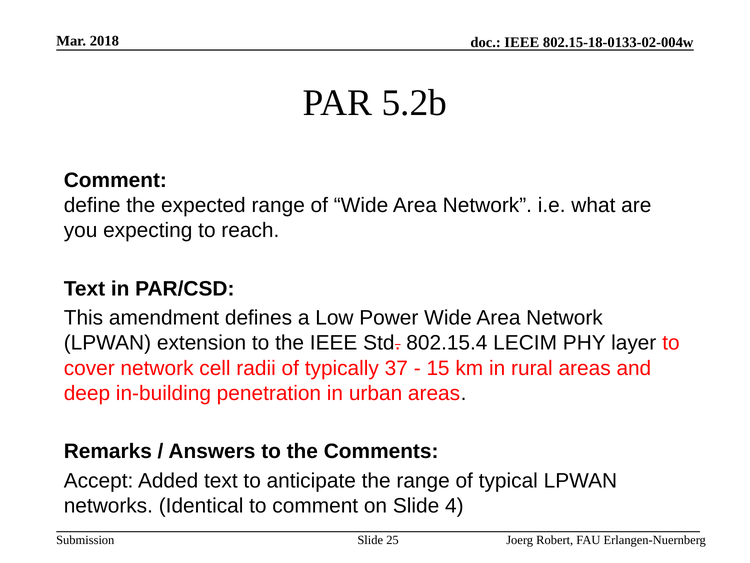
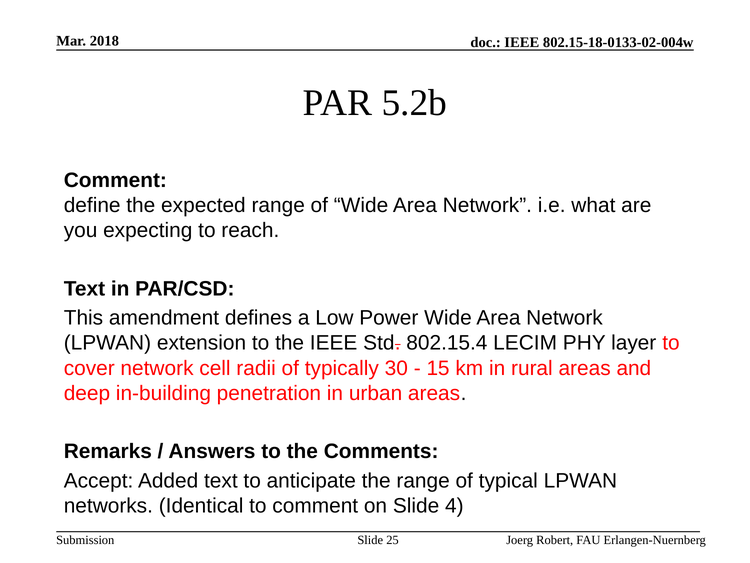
37: 37 -> 30
